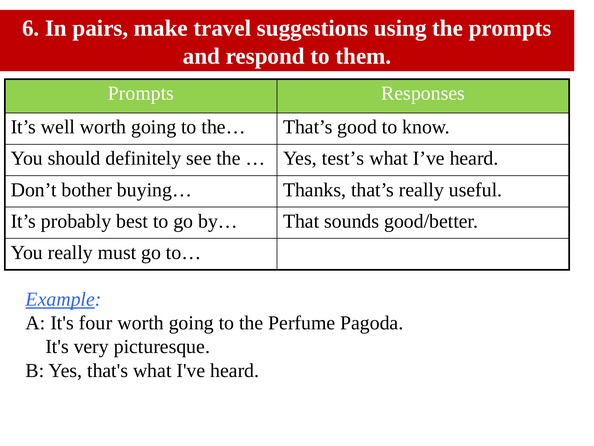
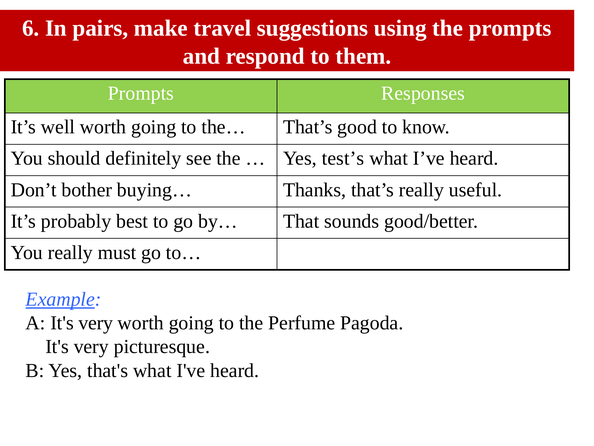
A It's four: four -> very
